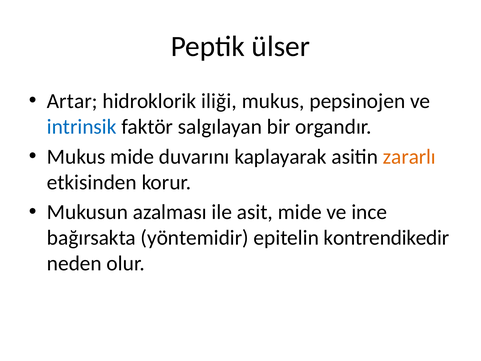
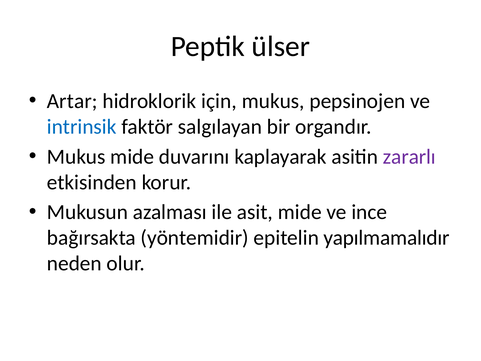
iliği: iliği -> için
zararlı colour: orange -> purple
kontrendikedir: kontrendikedir -> yapılmamalıdır
